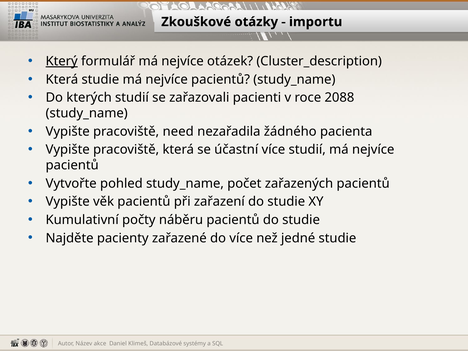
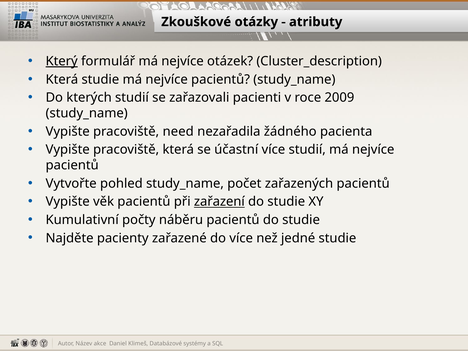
importu: importu -> atributy
2088: 2088 -> 2009
zařazení underline: none -> present
